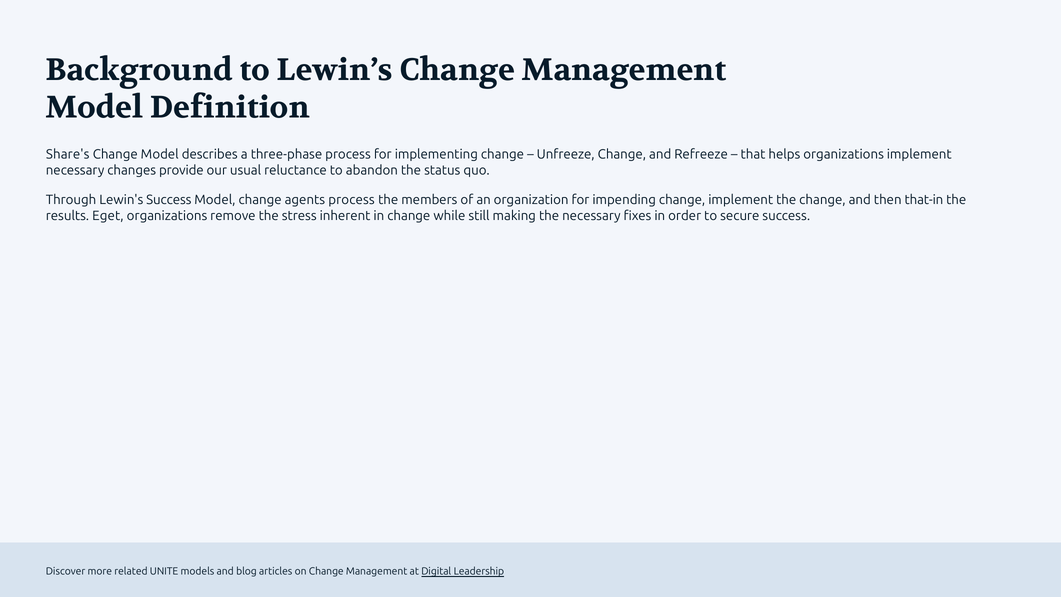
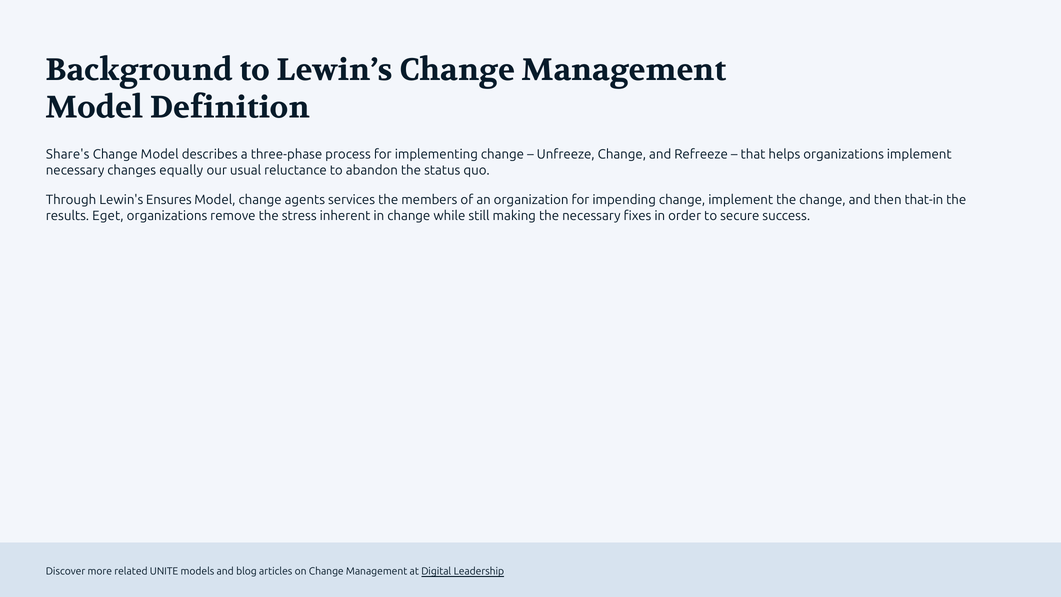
provide: provide -> equally
Lewin's Success: Success -> Ensures
agents process: process -> services
